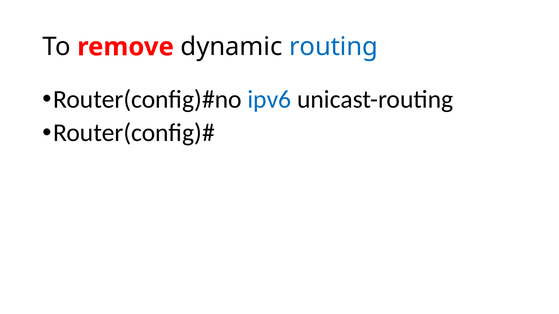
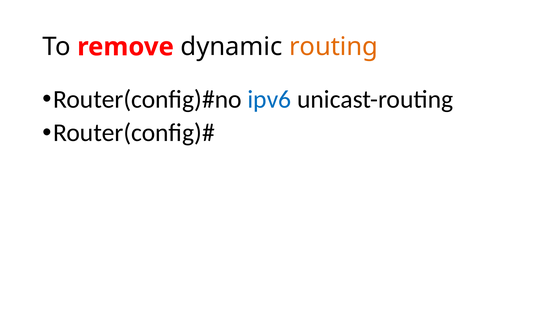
routing colour: blue -> orange
